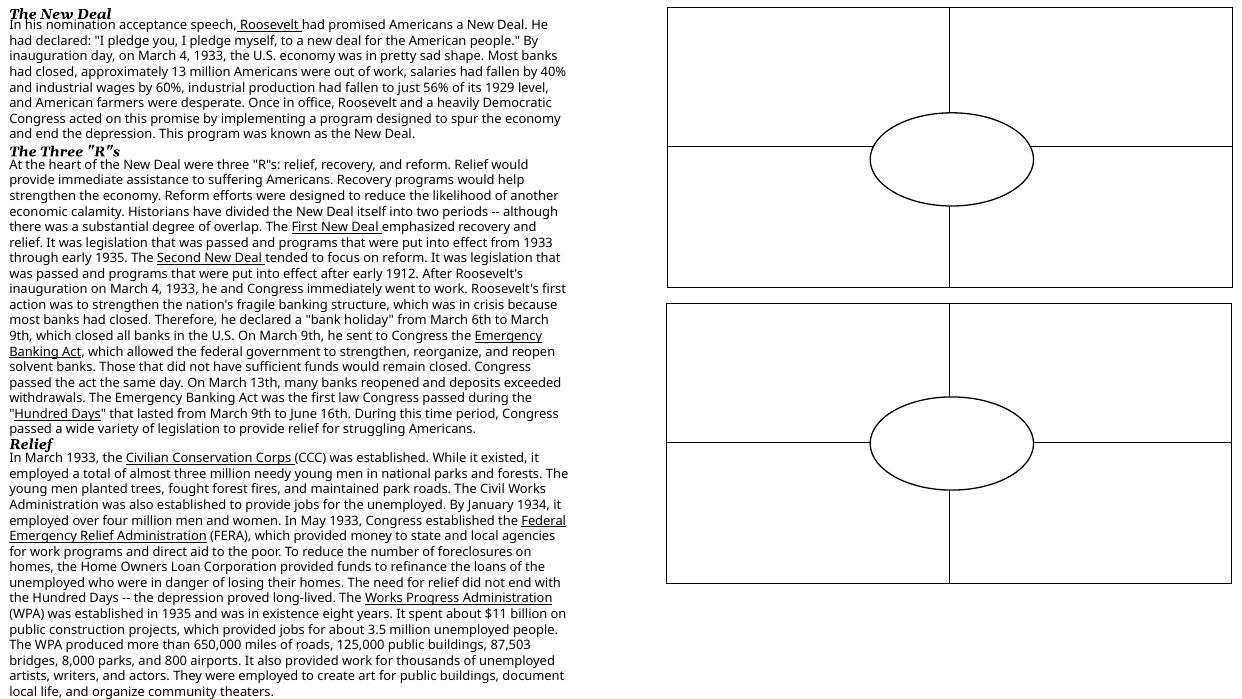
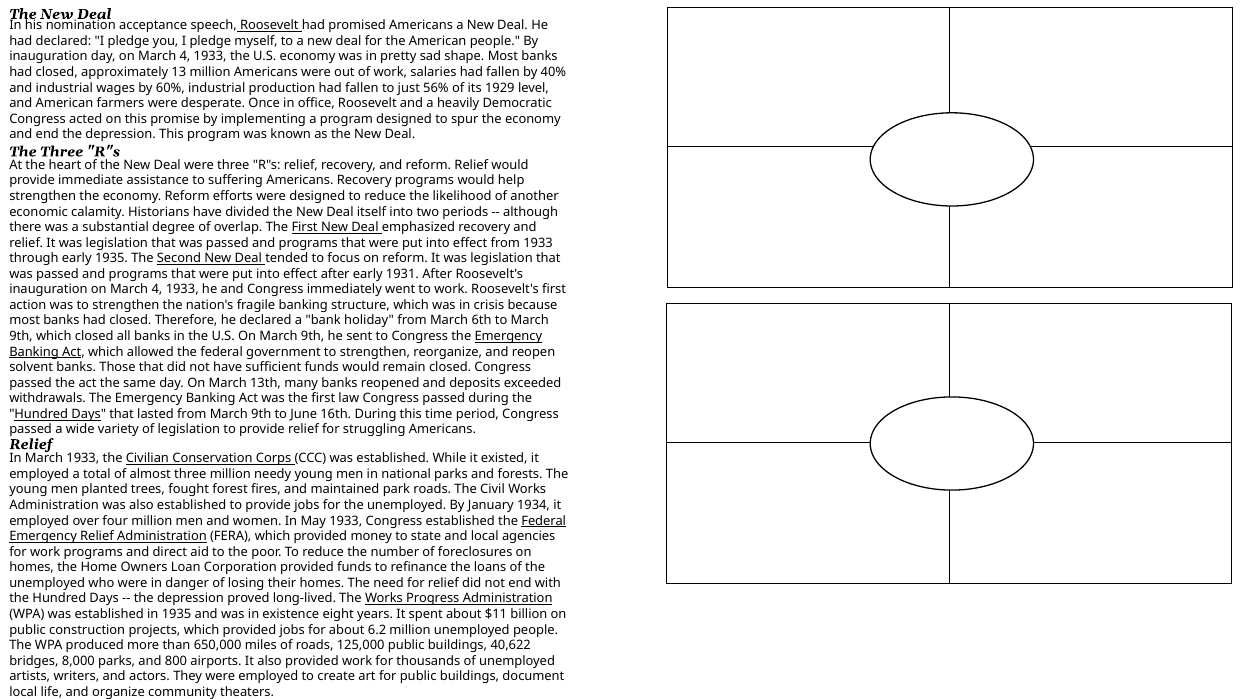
1912: 1912 -> 1931
3.5: 3.5 -> 6.2
87,503: 87,503 -> 40,622
